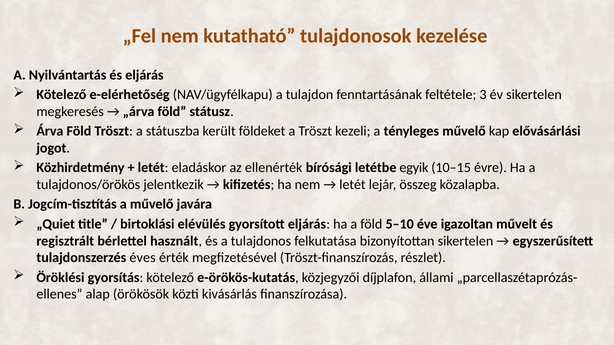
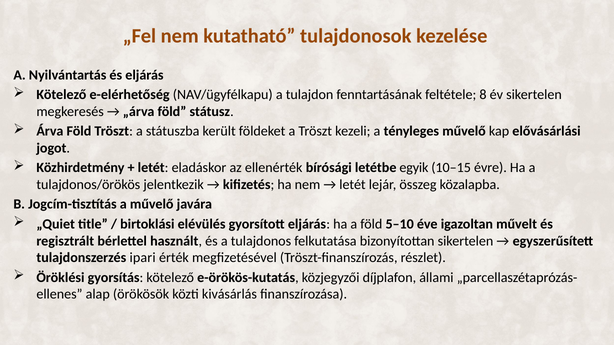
3: 3 -> 8
éves: éves -> ipari
